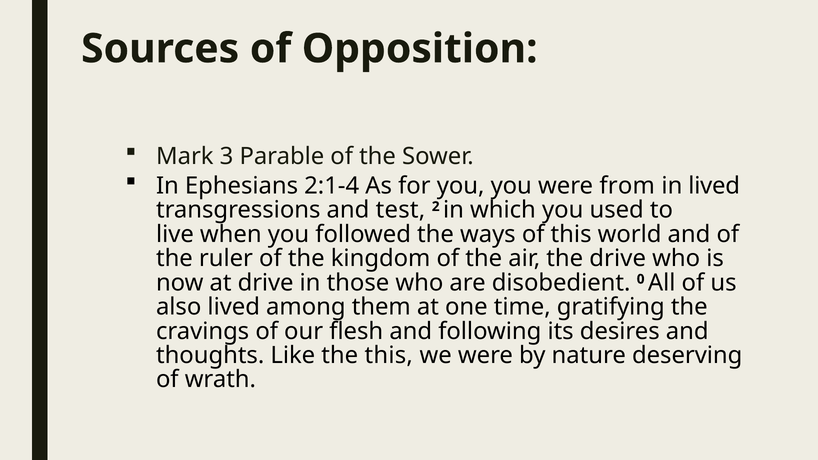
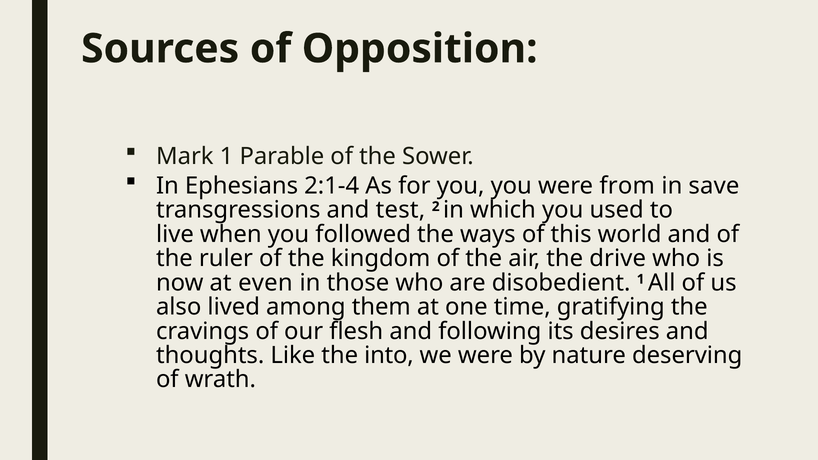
Mark 3: 3 -> 1
in lived: lived -> save
at drive: drive -> even
disobedient 0: 0 -> 1
the this: this -> into
